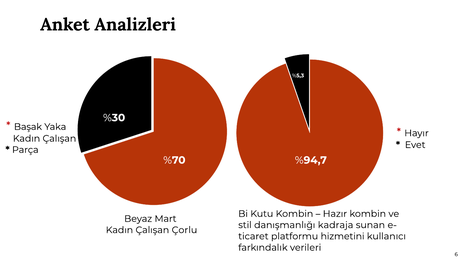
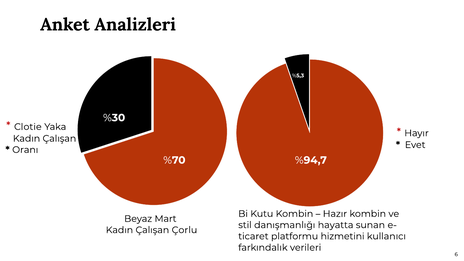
Başak: Başak -> Clotie
Parça: Parça -> Oranı
kadraja: kadraja -> hayatta
